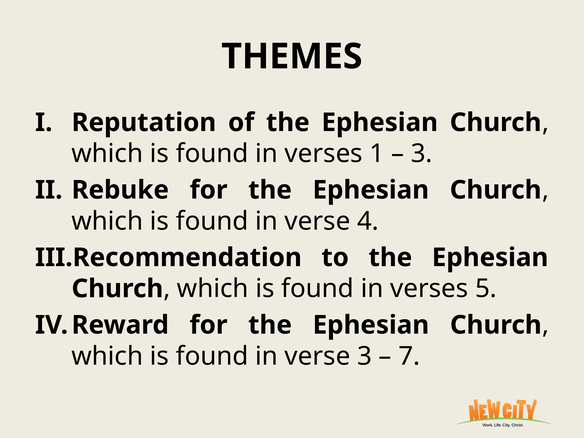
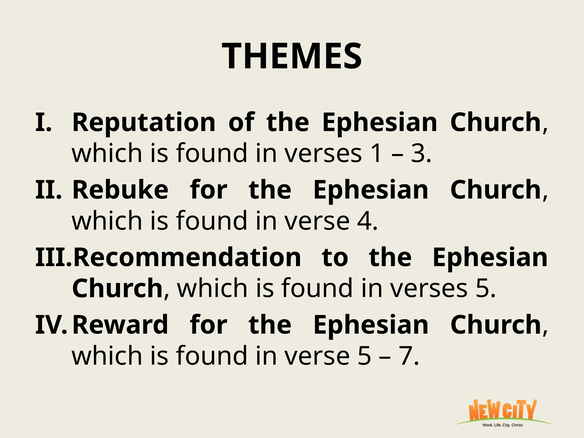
verse 3: 3 -> 5
